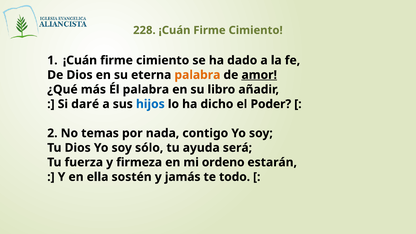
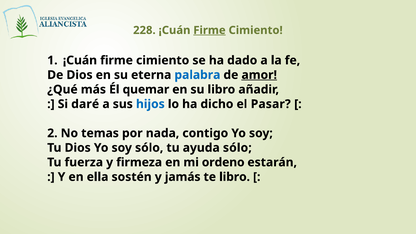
Firme at (209, 30) underline: none -> present
palabra at (197, 75) colour: orange -> blue
Él palabra: palabra -> quemar
Poder: Poder -> Pasar
ayuda será: será -> sólo
te todo: todo -> libro
